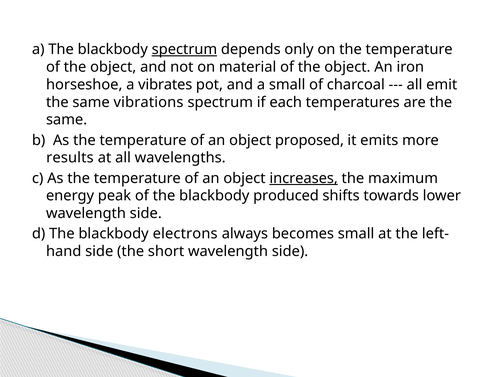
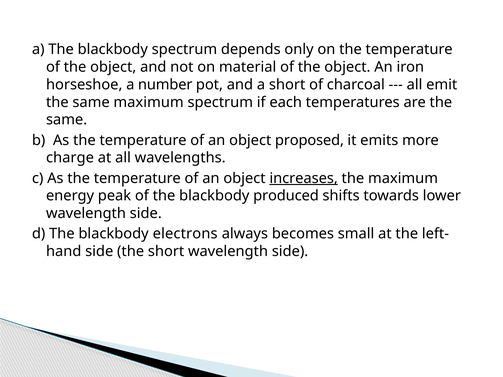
spectrum at (184, 49) underline: present -> none
vibrates: vibrates -> number
a small: small -> short
same vibrations: vibrations -> maximum
results: results -> charge
